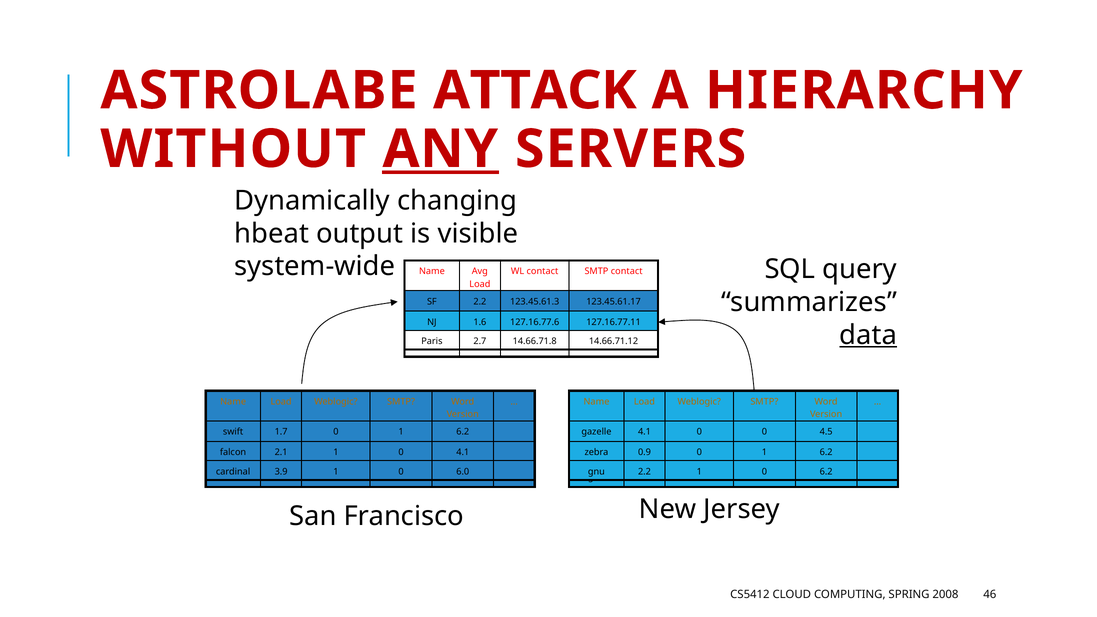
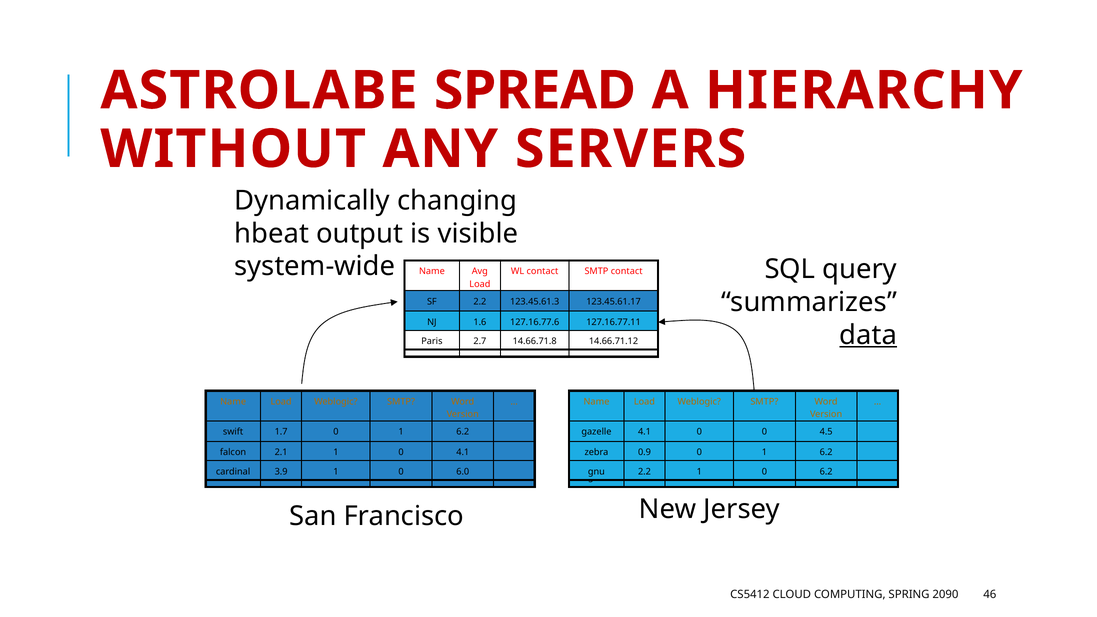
ATTACK: ATTACK -> SPREAD
ANY underline: present -> none
2008: 2008 -> 2090
